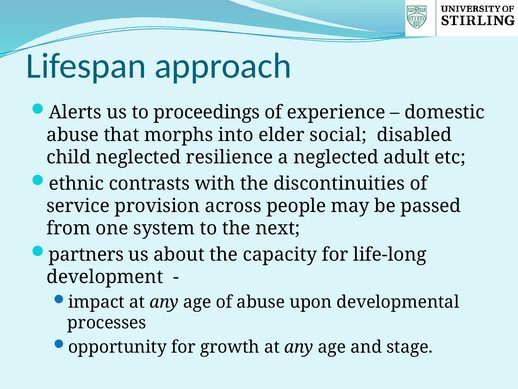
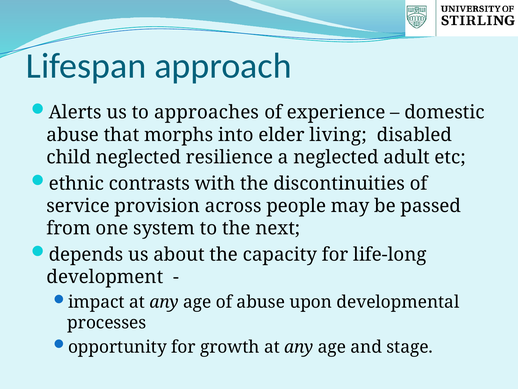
proceedings: proceedings -> approaches
social: social -> living
partners: partners -> depends
